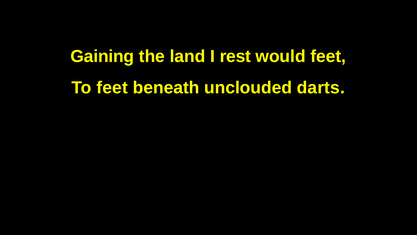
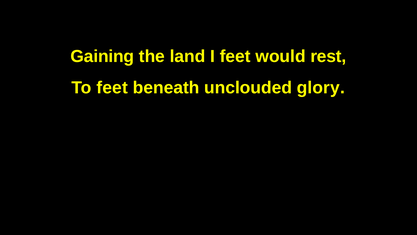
I rest: rest -> feet
would feet: feet -> rest
darts: darts -> glory
